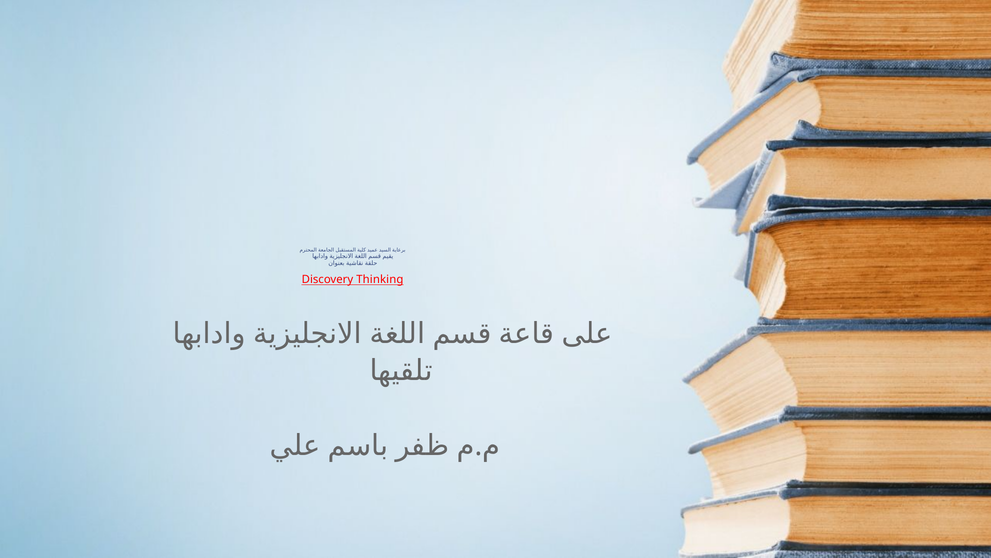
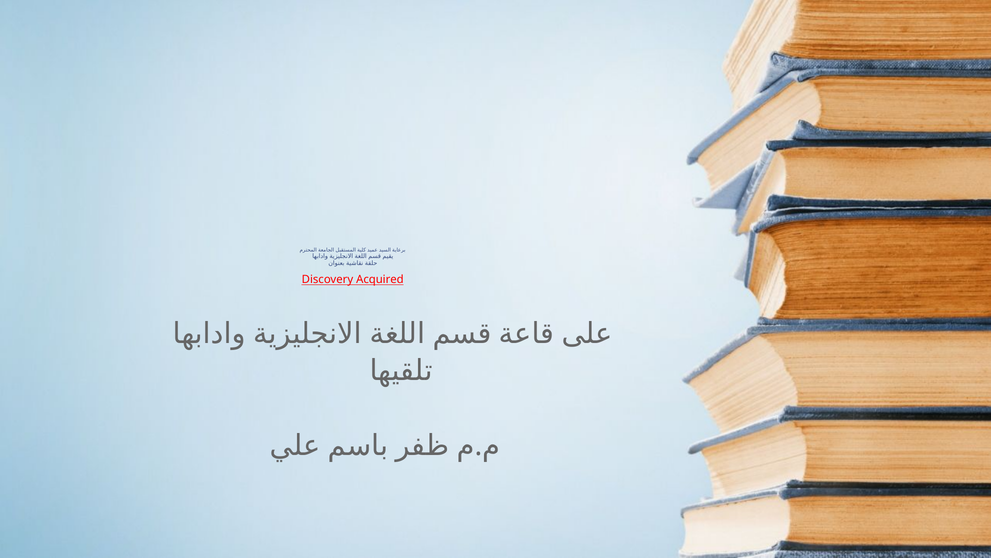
Thinking: Thinking -> Acquired
